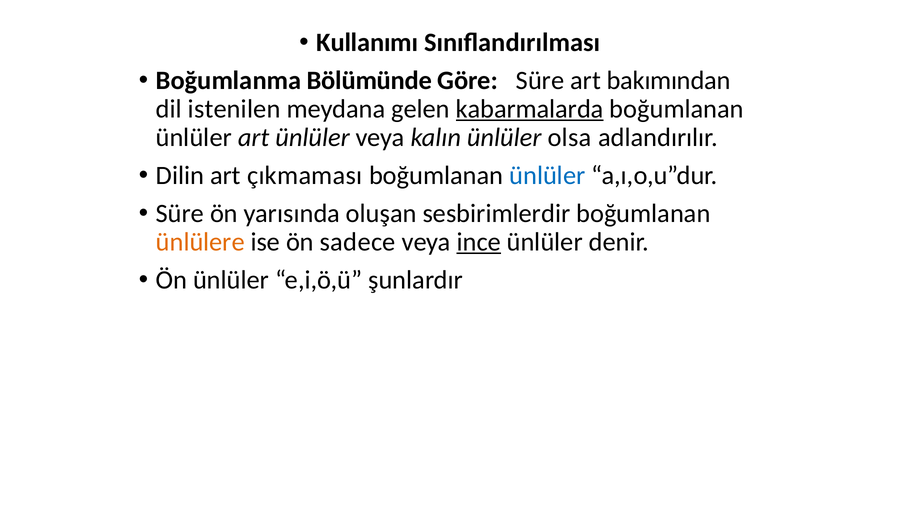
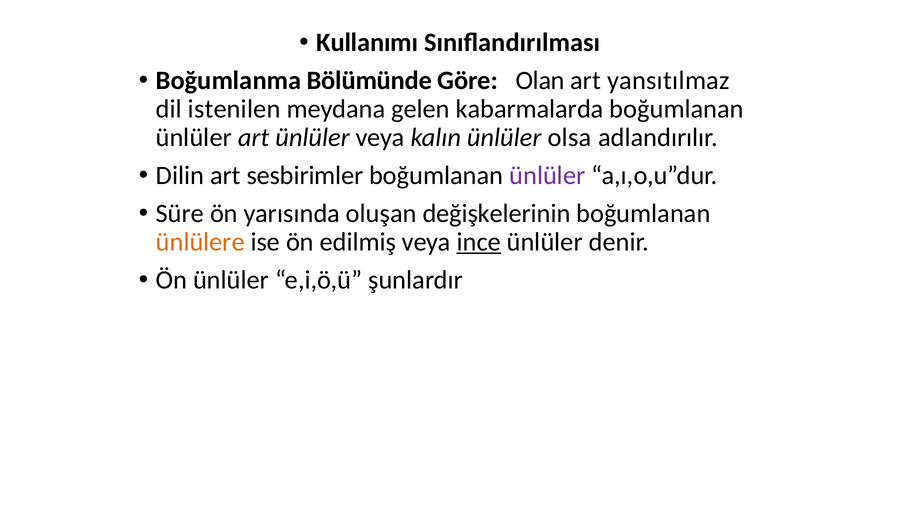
Göre Süre: Süre -> Olan
bakımından: bakımından -> yansıtılmaz
kabarmalarda underline: present -> none
çıkmaması: çıkmaması -> sesbirimler
ünlüler at (547, 176) colour: blue -> purple
sesbirimlerdir: sesbirimlerdir -> değişkelerinin
sadece: sadece -> edilmiş
